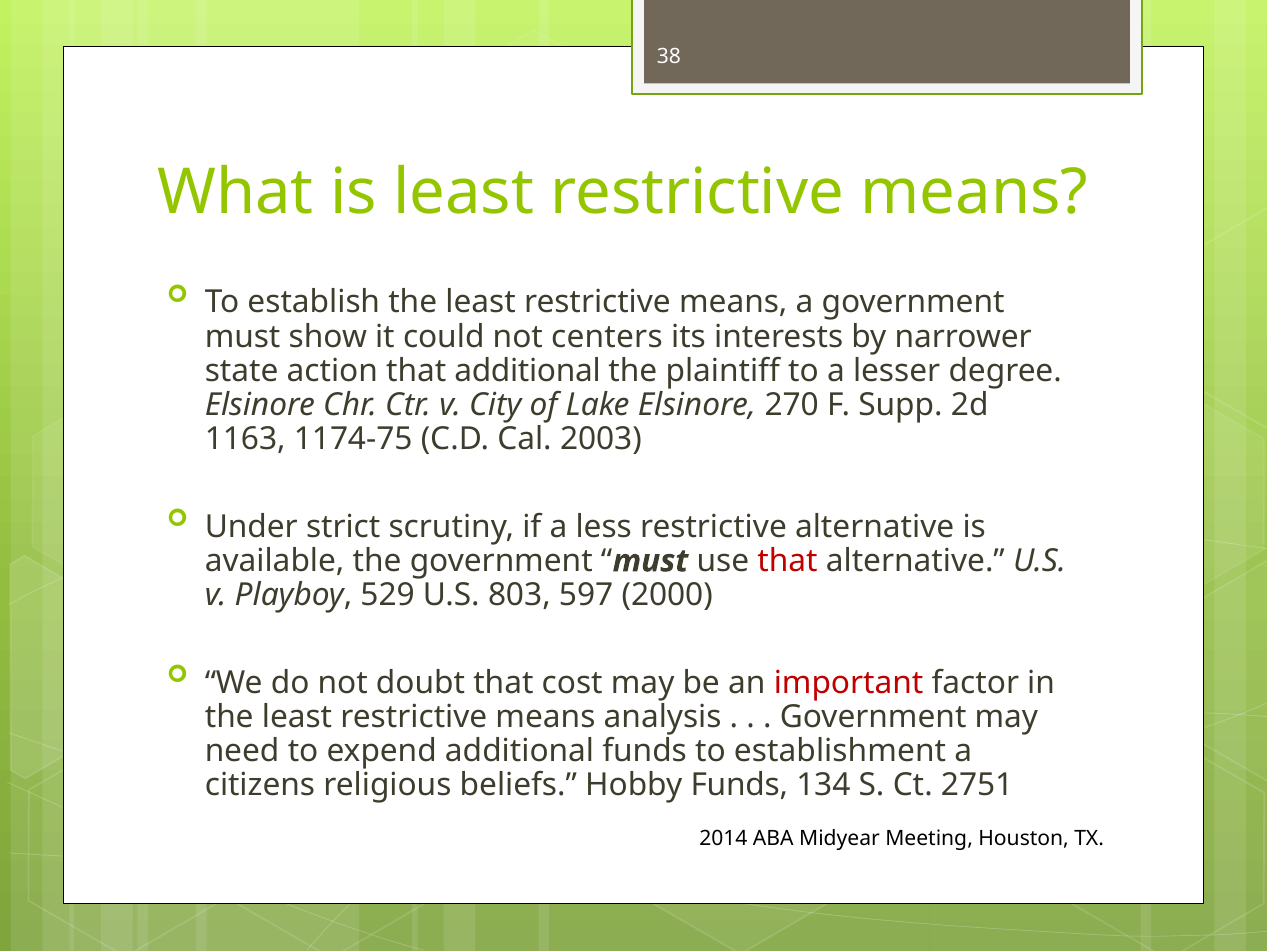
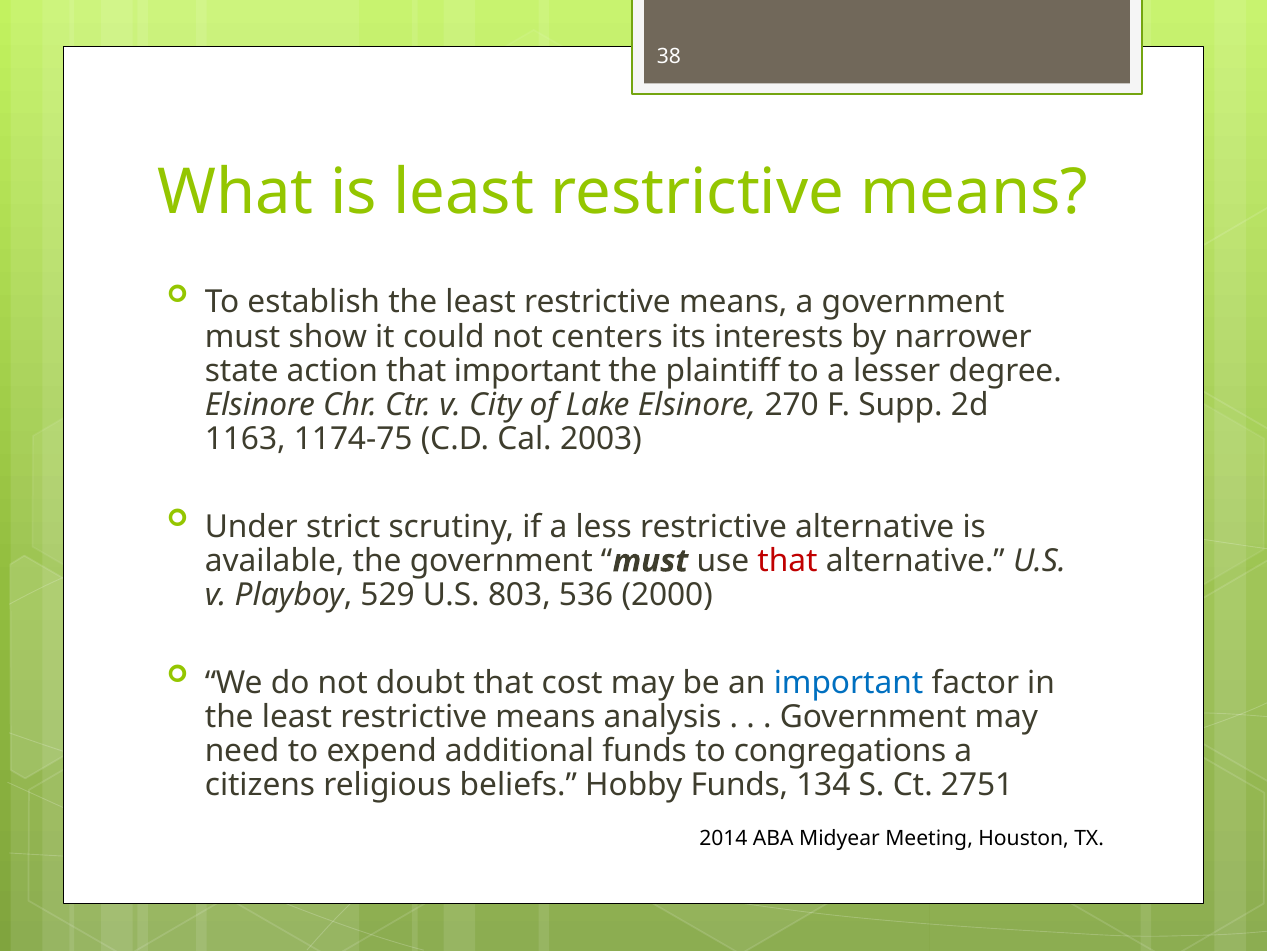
that additional: additional -> important
597: 597 -> 536
important at (849, 682) colour: red -> blue
establishment: establishment -> congregations
